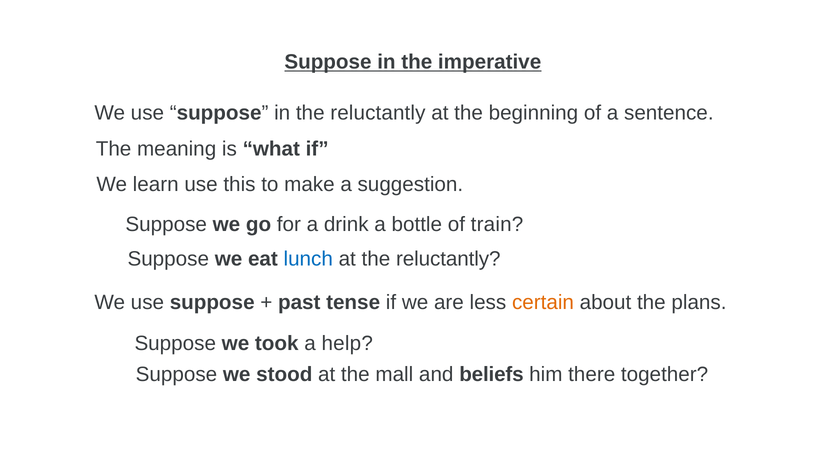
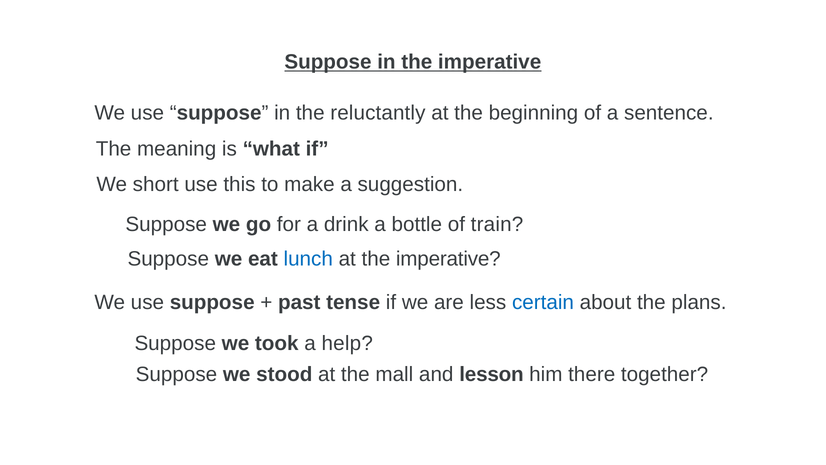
learn: learn -> short
at the reluctantly: reluctantly -> imperative
certain colour: orange -> blue
beliefs: beliefs -> lesson
